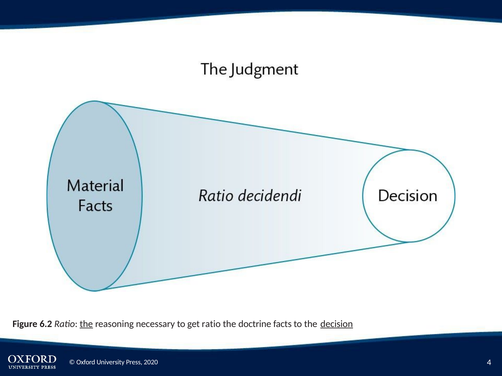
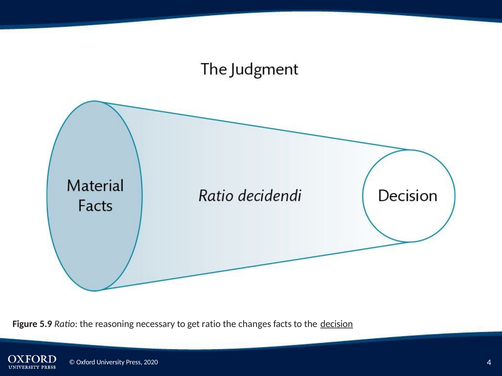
6.2: 6.2 -> 5.9
the at (86, 324) underline: present -> none
doctrine: doctrine -> changes
